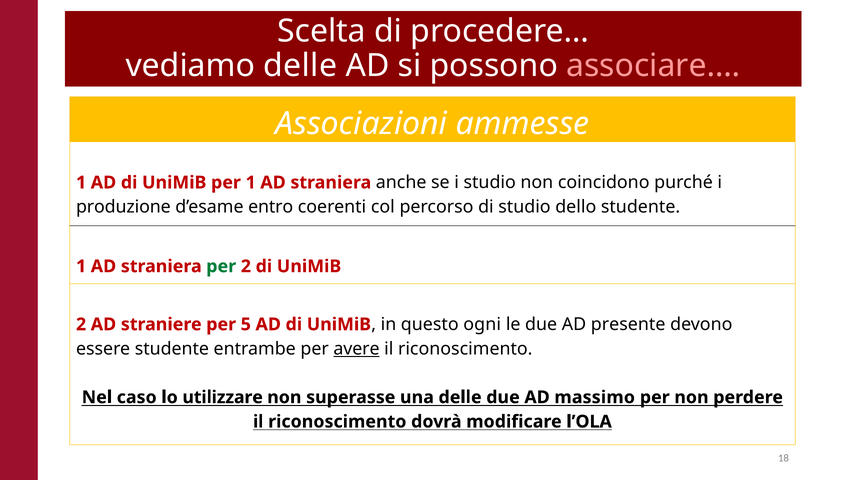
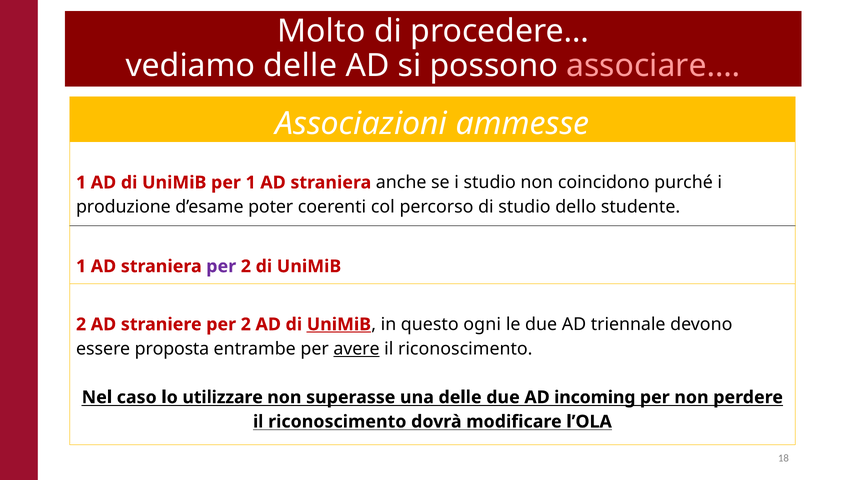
Scelta: Scelta -> Molto
entro: entro -> poter
per at (221, 267) colour: green -> purple
straniere per 5: 5 -> 2
UniMiB at (339, 325) underline: none -> present
presente: presente -> triennale
essere studente: studente -> proposta
massimo: massimo -> incoming
